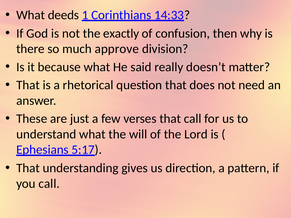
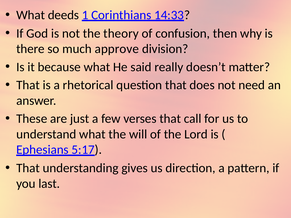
exactly: exactly -> theory
you call: call -> last
